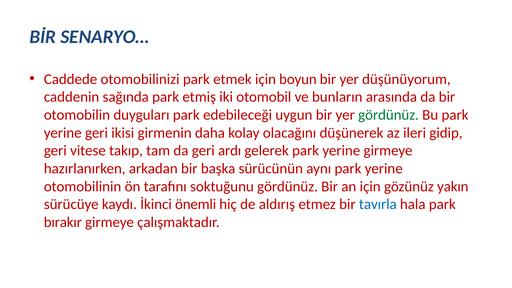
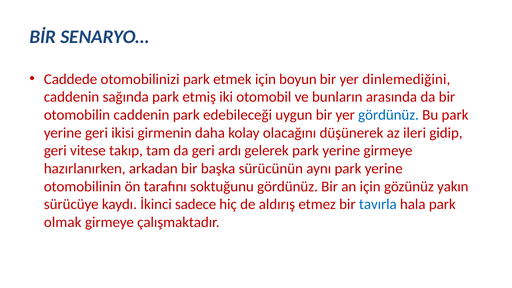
düşünüyorum: düşünüyorum -> dinlemediğini
otomobilin duyguları: duyguları -> caddenin
gördünüz at (389, 115) colour: green -> blue
önemli: önemli -> sadece
bırakır: bırakır -> olmak
